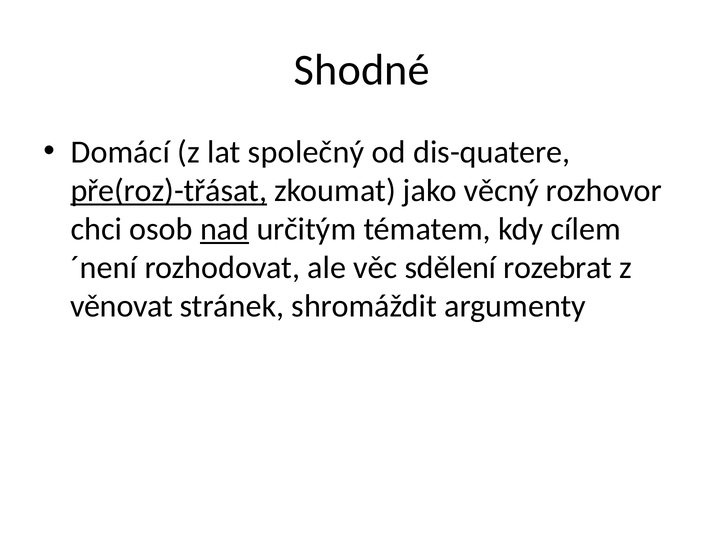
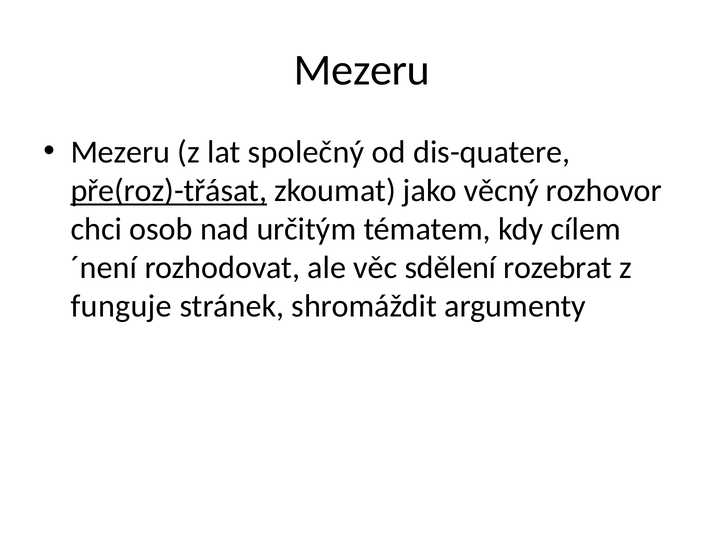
Shodné at (362, 70): Shodné -> Mezeru
Domácí at (120, 152): Domácí -> Mezeru
nad underline: present -> none
věnovat: věnovat -> funguje
